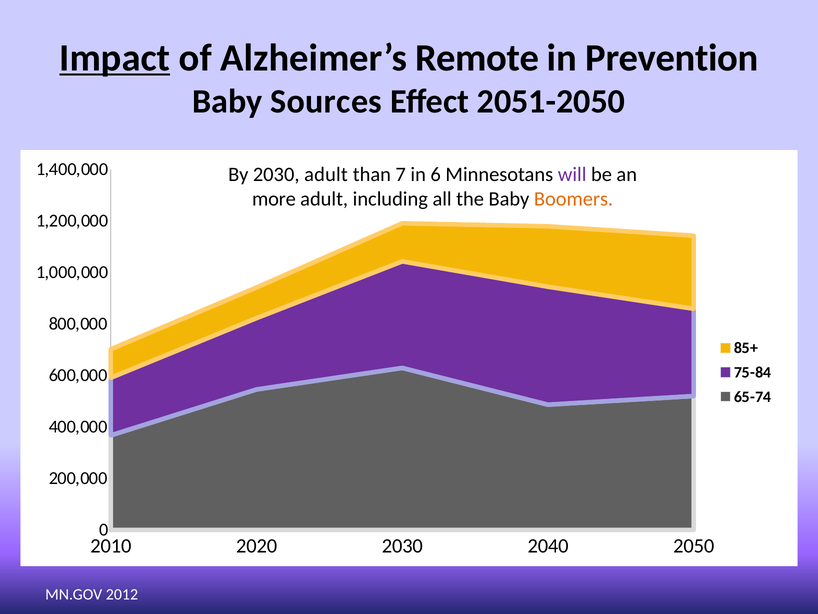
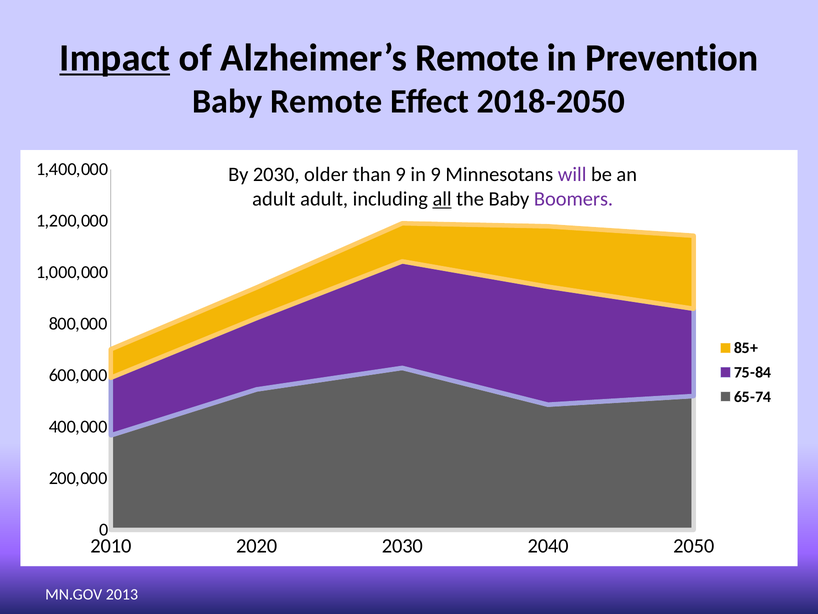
Baby Sources: Sources -> Remote
2051-2050: 2051-2050 -> 2018-2050
2030 adult: adult -> older
than 7: 7 -> 9
in 6: 6 -> 9
more at (274, 199): more -> adult
all underline: none -> present
Boomers colour: orange -> purple
2012: 2012 -> 2013
